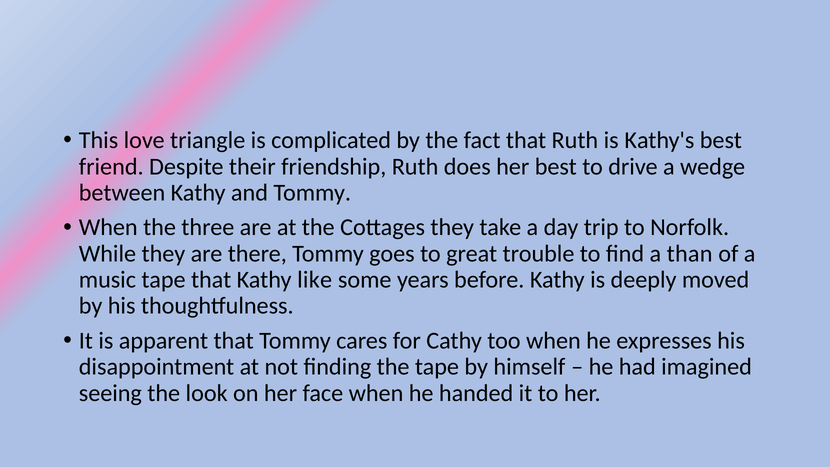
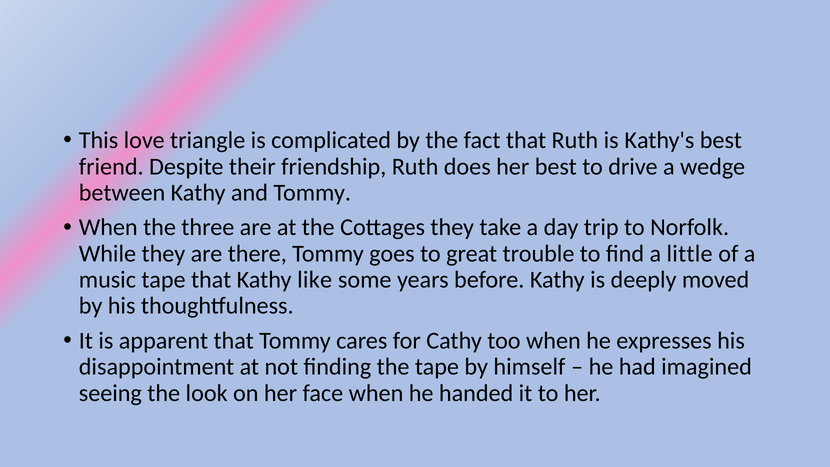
than: than -> little
